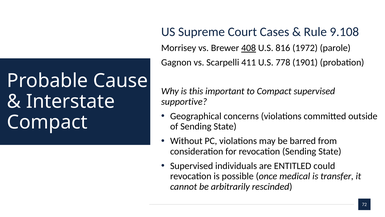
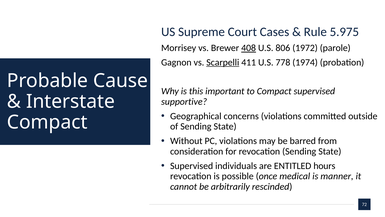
9.108: 9.108 -> 5.975
816: 816 -> 806
Scarpelli underline: none -> present
1901: 1901 -> 1974
could: could -> hours
transfer: transfer -> manner
